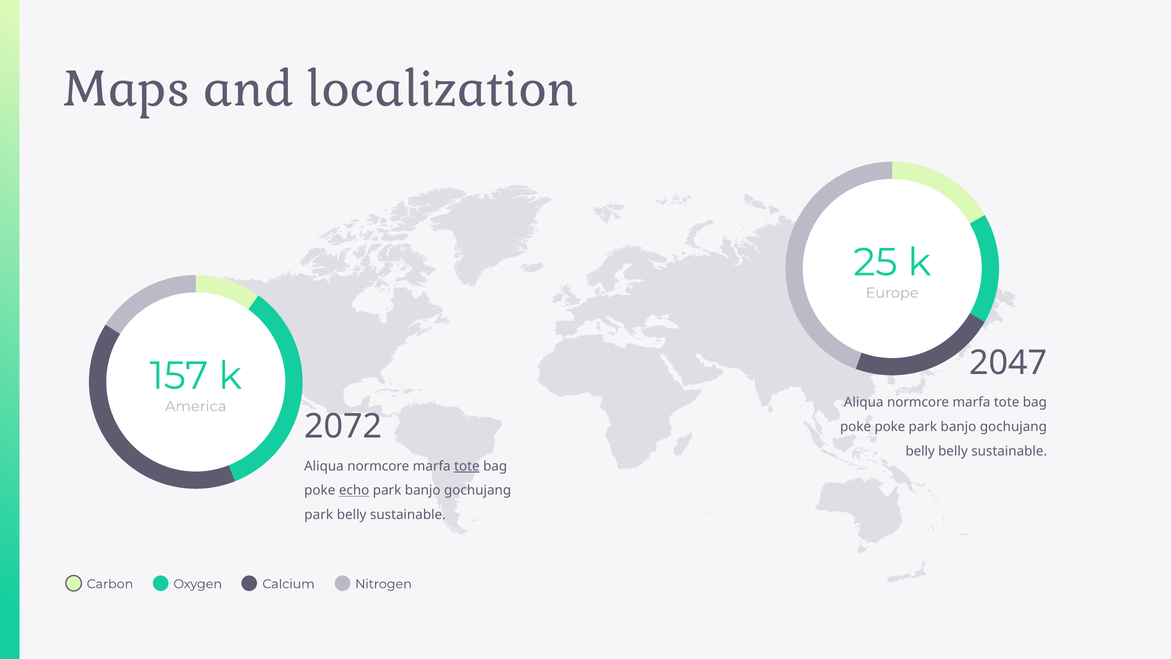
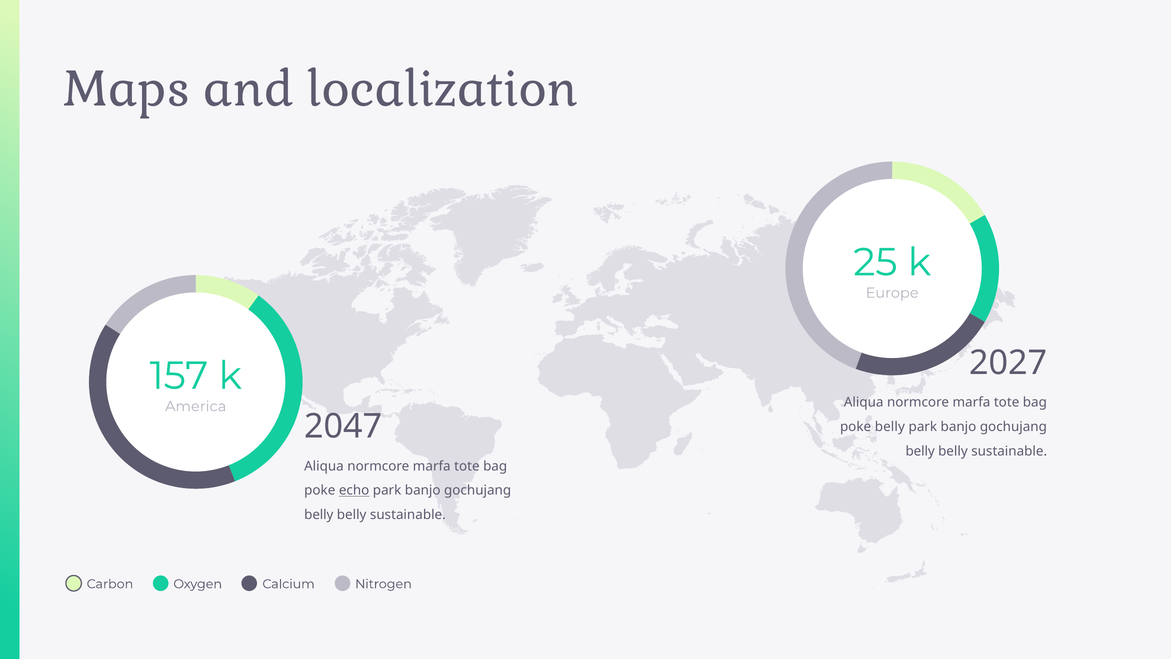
2047: 2047 -> 2027
2072: 2072 -> 2047
poke poke: poke -> belly
tote at (467, 466) underline: present -> none
park at (319, 515): park -> belly
